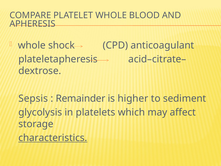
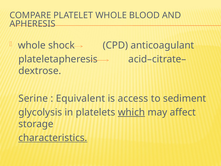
Sepsis: Sepsis -> Serine
Remainder: Remainder -> Equivalent
higher: higher -> access
which underline: none -> present
